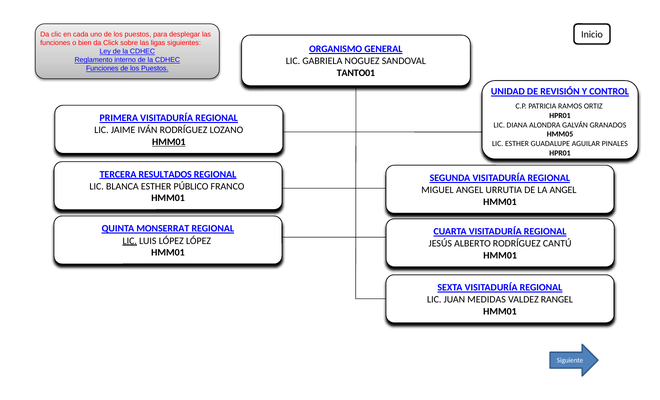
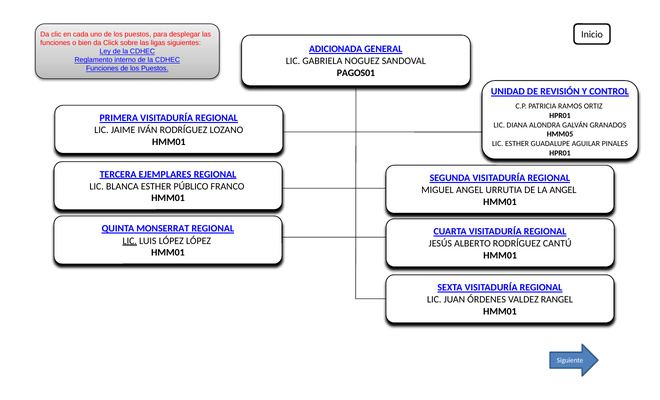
ORGANISMO: ORGANISMO -> ADICIONADA
TANTO01: TANTO01 -> PAGOS01
HMM01 at (169, 142) underline: present -> none
RESULTADOS: RESULTADOS -> EJEMPLARES
MEDIDAS: MEDIDAS -> ÓRDENES
